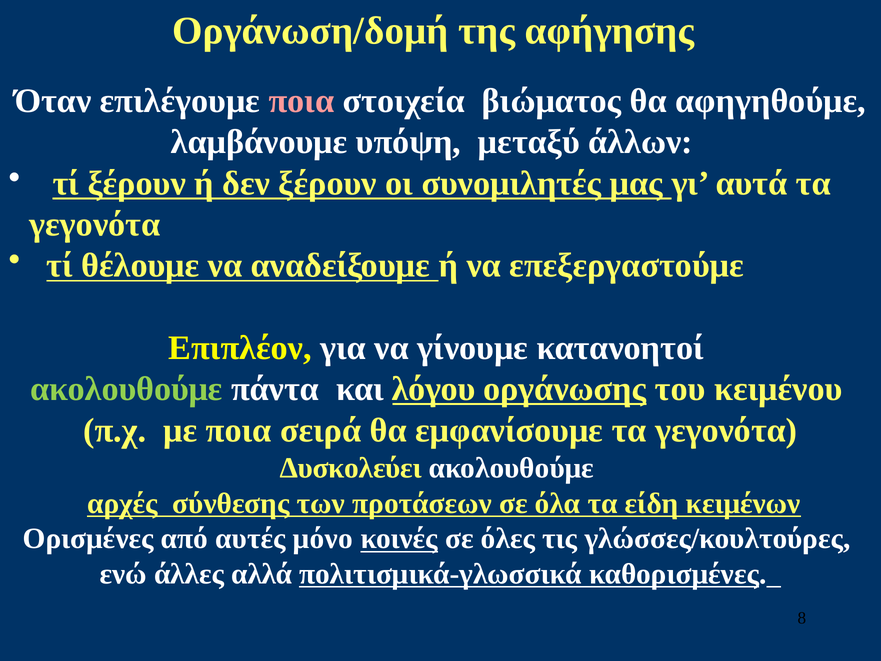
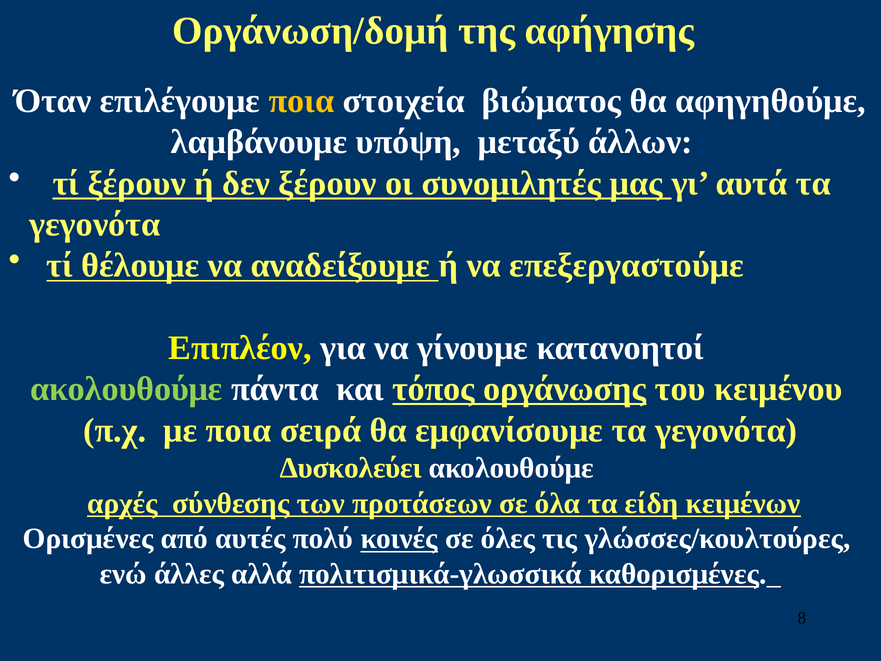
ποια at (301, 101) colour: pink -> yellow
λόγου: λόγου -> τόπος
μόνο: μόνο -> πολύ
